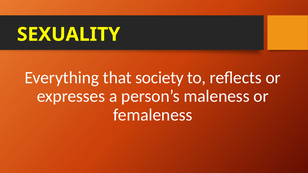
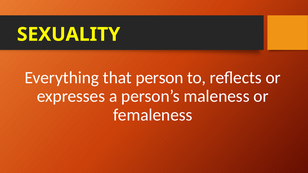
society: society -> person
